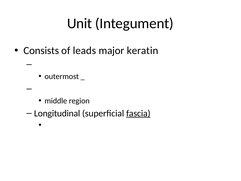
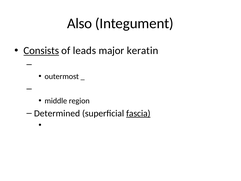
Unit: Unit -> Also
Consists underline: none -> present
Longitudinal: Longitudinal -> Determined
